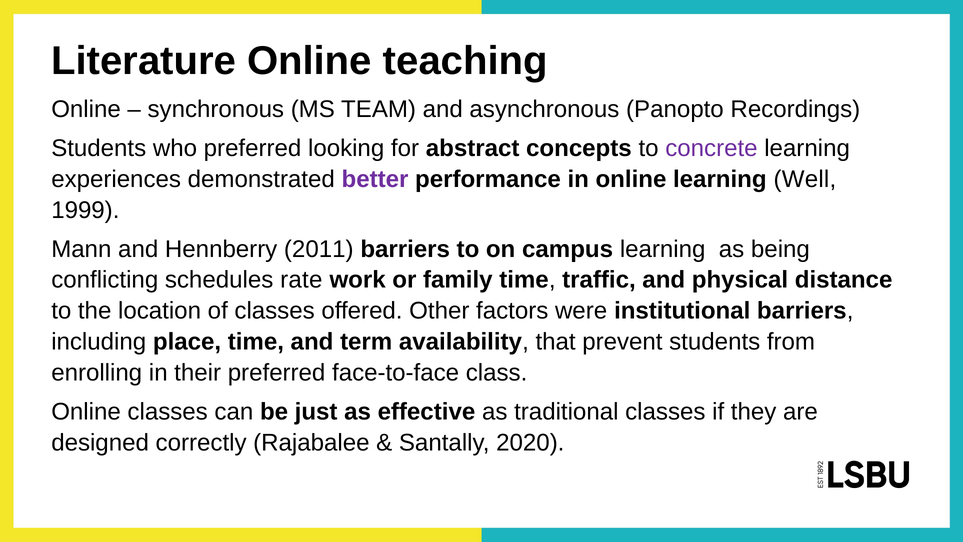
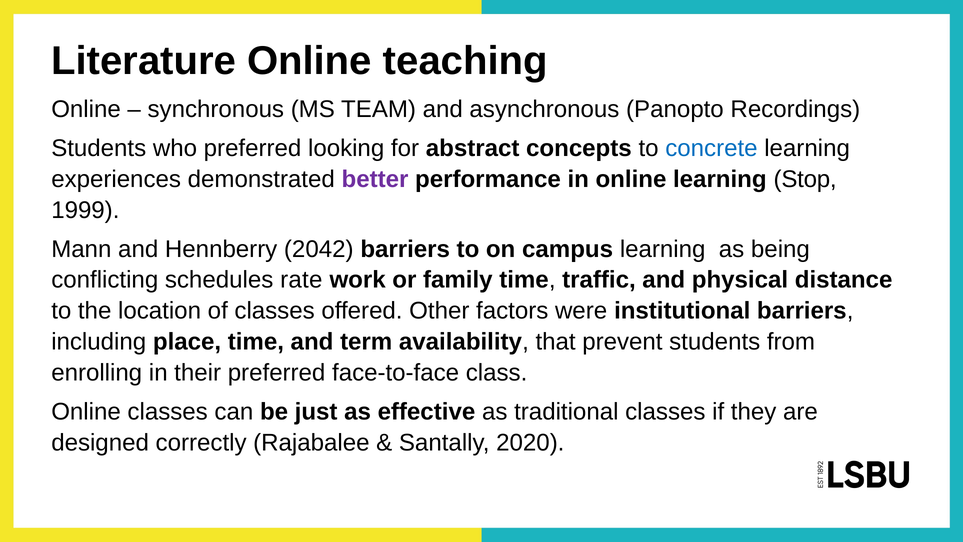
concrete colour: purple -> blue
Well: Well -> Stop
2011: 2011 -> 2042
